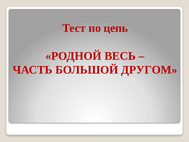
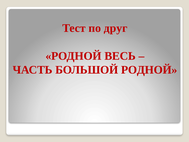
цепь: цепь -> друг
БОЛЬШОЙ ДРУГОМ: ДРУГОМ -> РОДНОЙ
